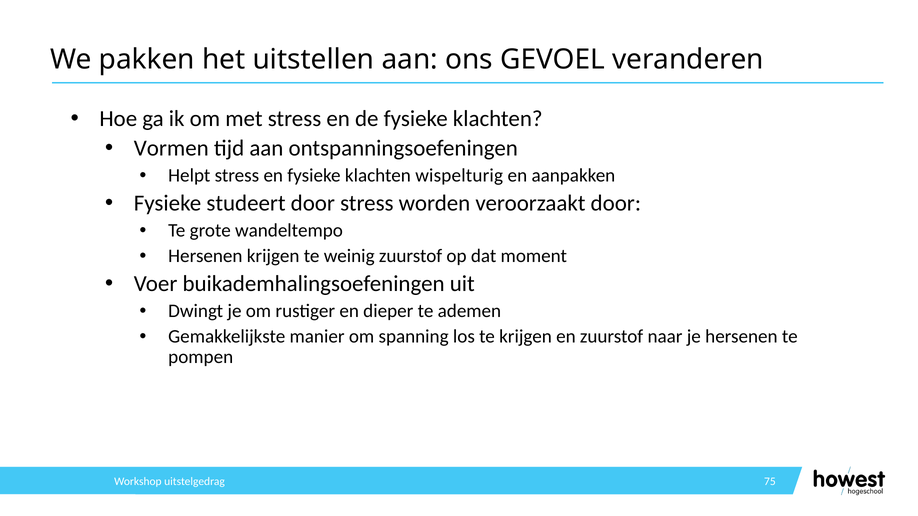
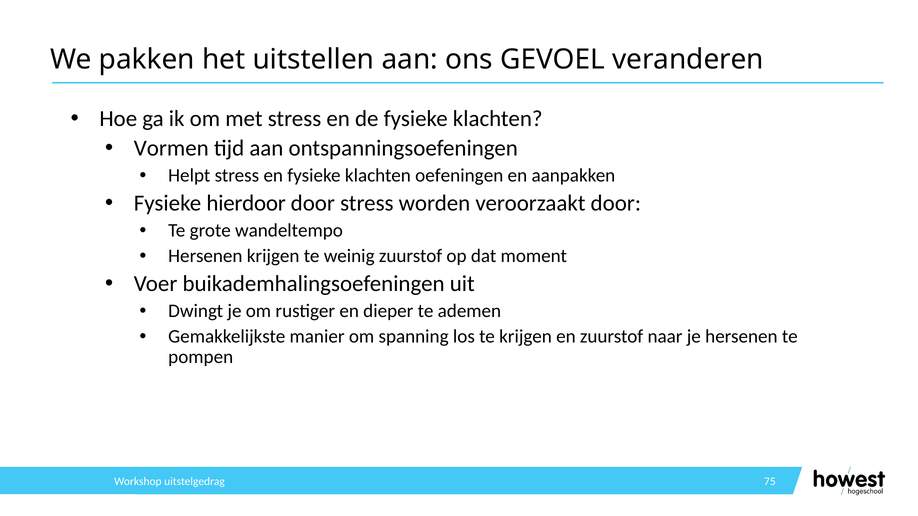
wispelturig: wispelturig -> oefeningen
studeert: studeert -> hierdoor
